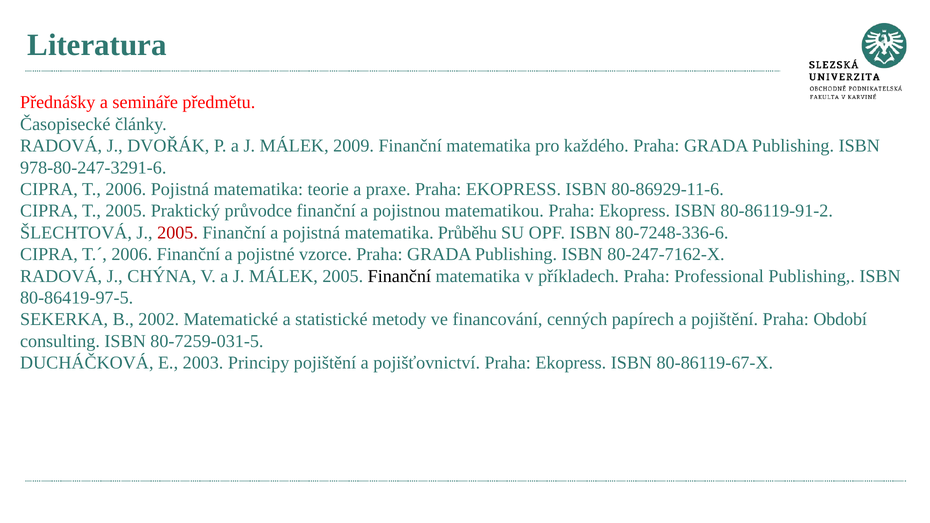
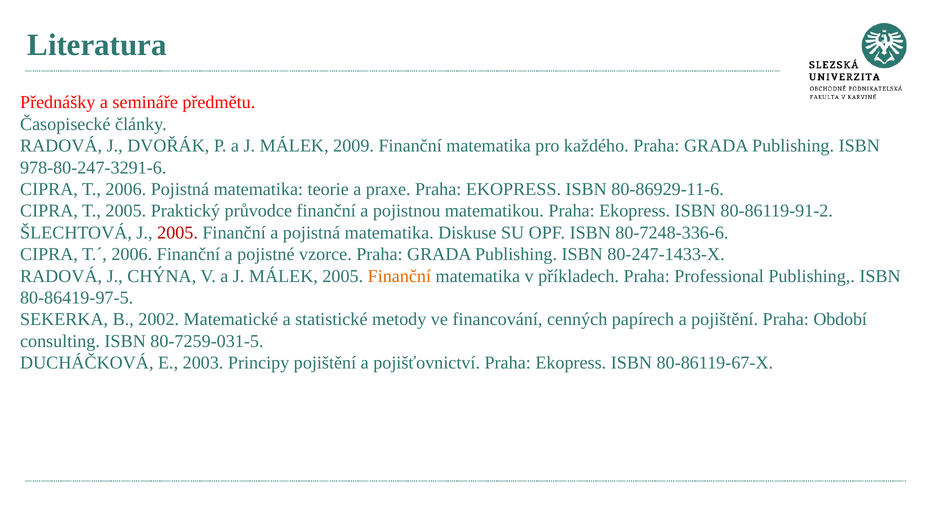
Průběhu: Průběhu -> Diskuse
80-247-7162-X: 80-247-7162-X -> 80-247-1433-X
Finanční at (399, 276) colour: black -> orange
